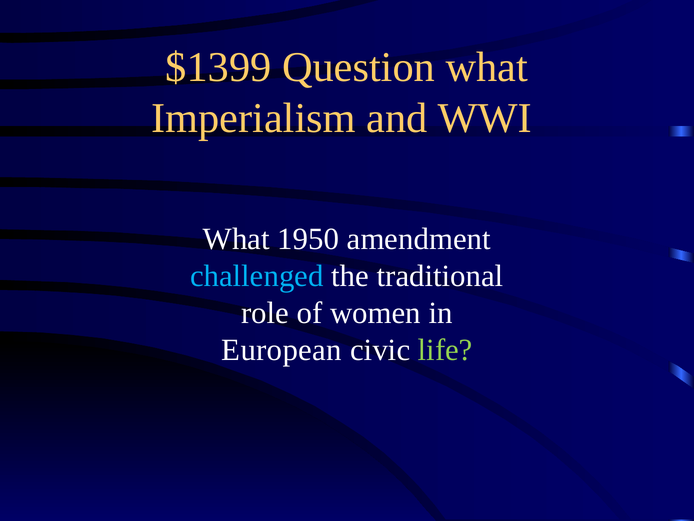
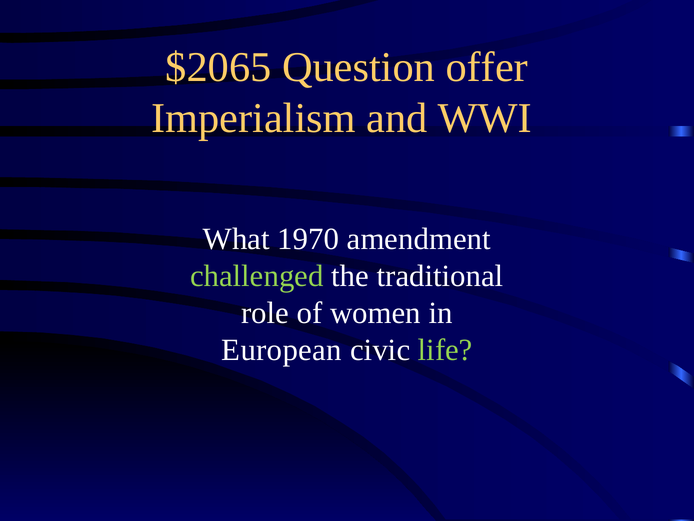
$1399: $1399 -> $2065
Question what: what -> offer
1950: 1950 -> 1970
challenged colour: light blue -> light green
